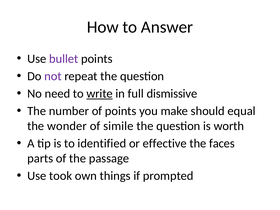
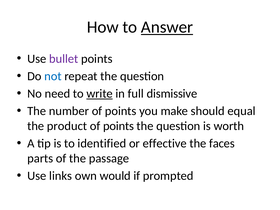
Answer underline: none -> present
not colour: purple -> blue
wonder: wonder -> product
simile at (118, 126): simile -> points
took: took -> links
things: things -> would
